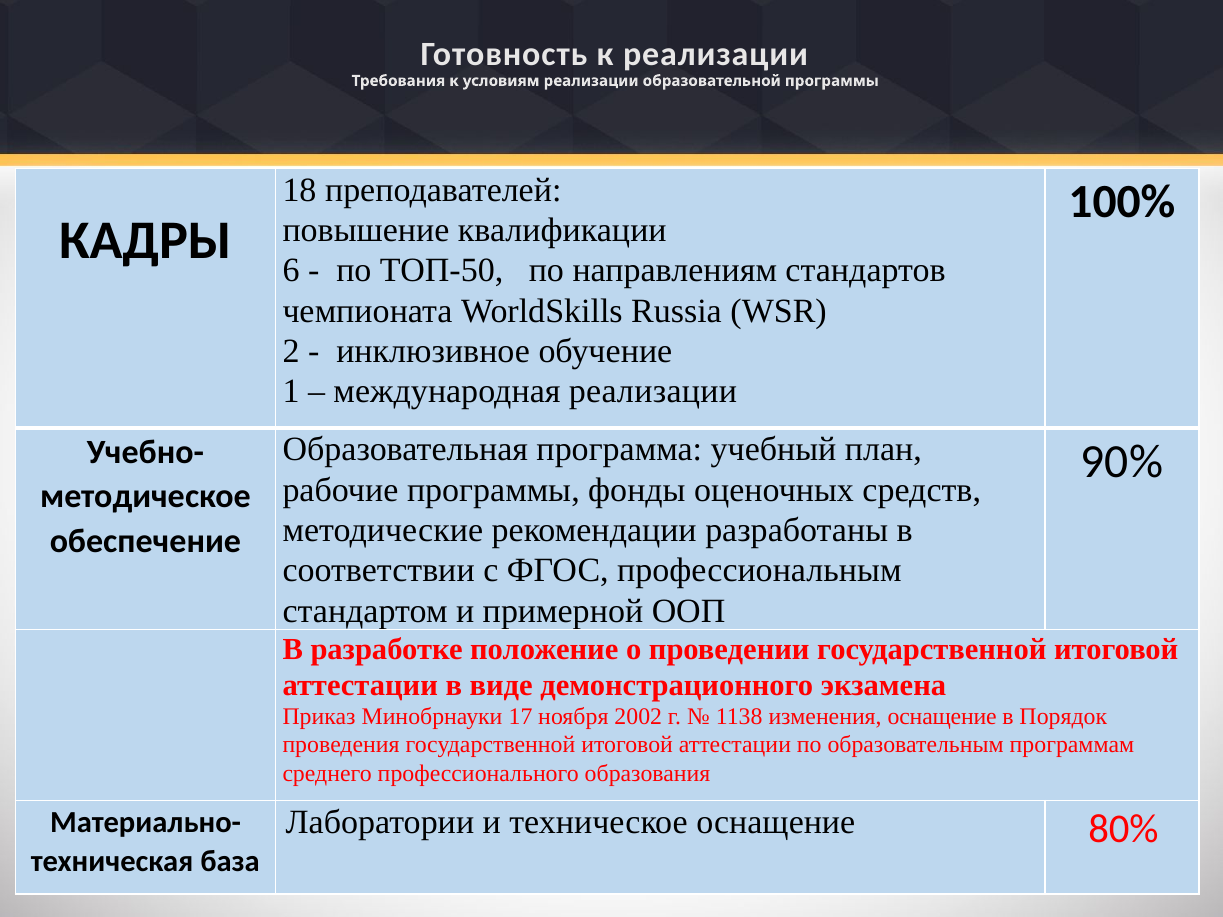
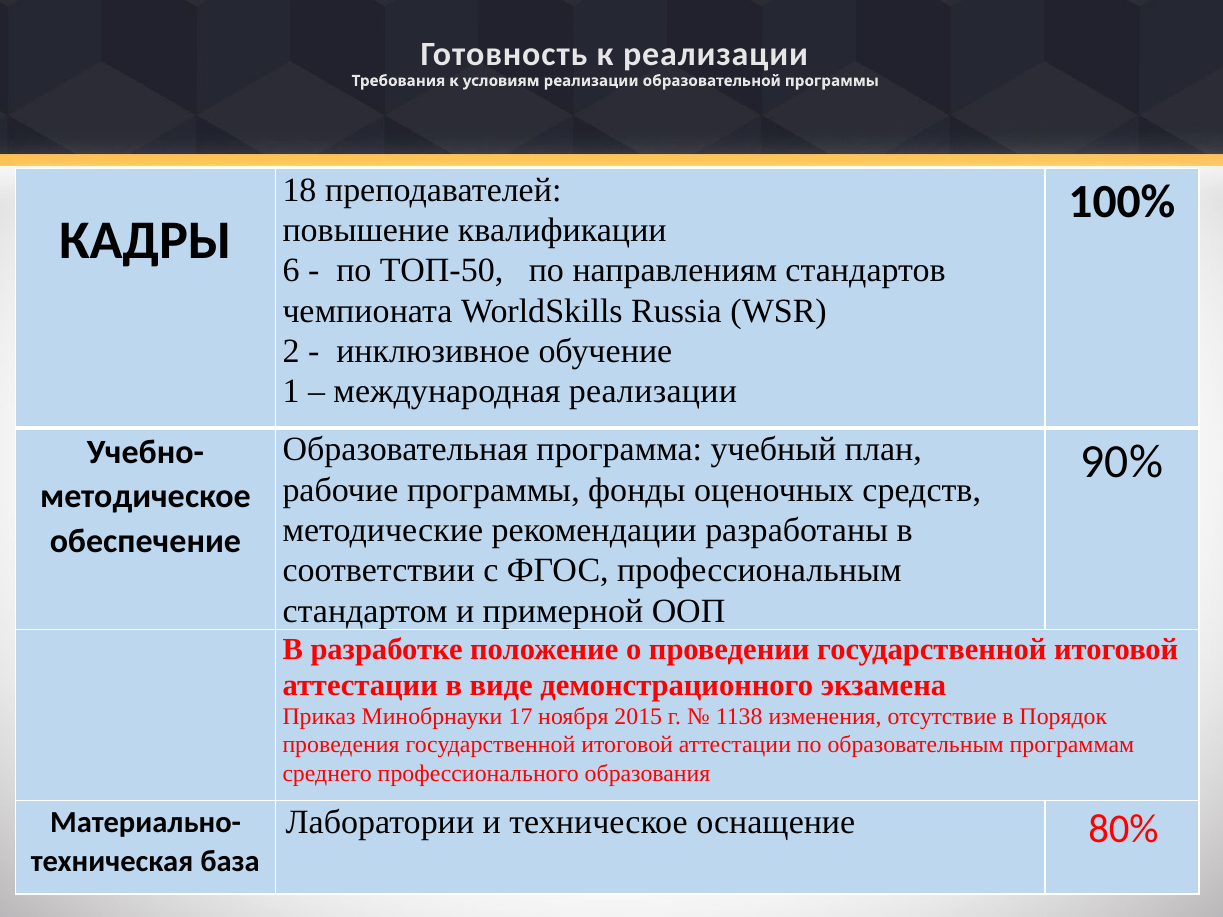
2002: 2002 -> 2015
изменения оснащение: оснащение -> отсутствие
